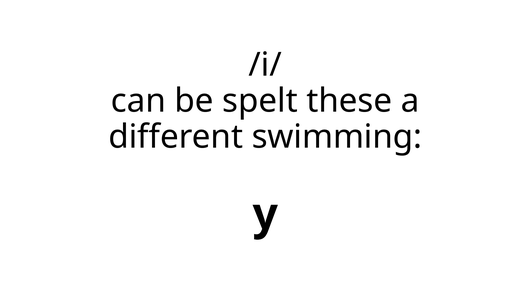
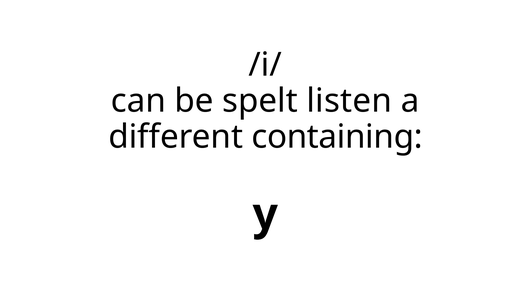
these: these -> listen
swimming: swimming -> containing
